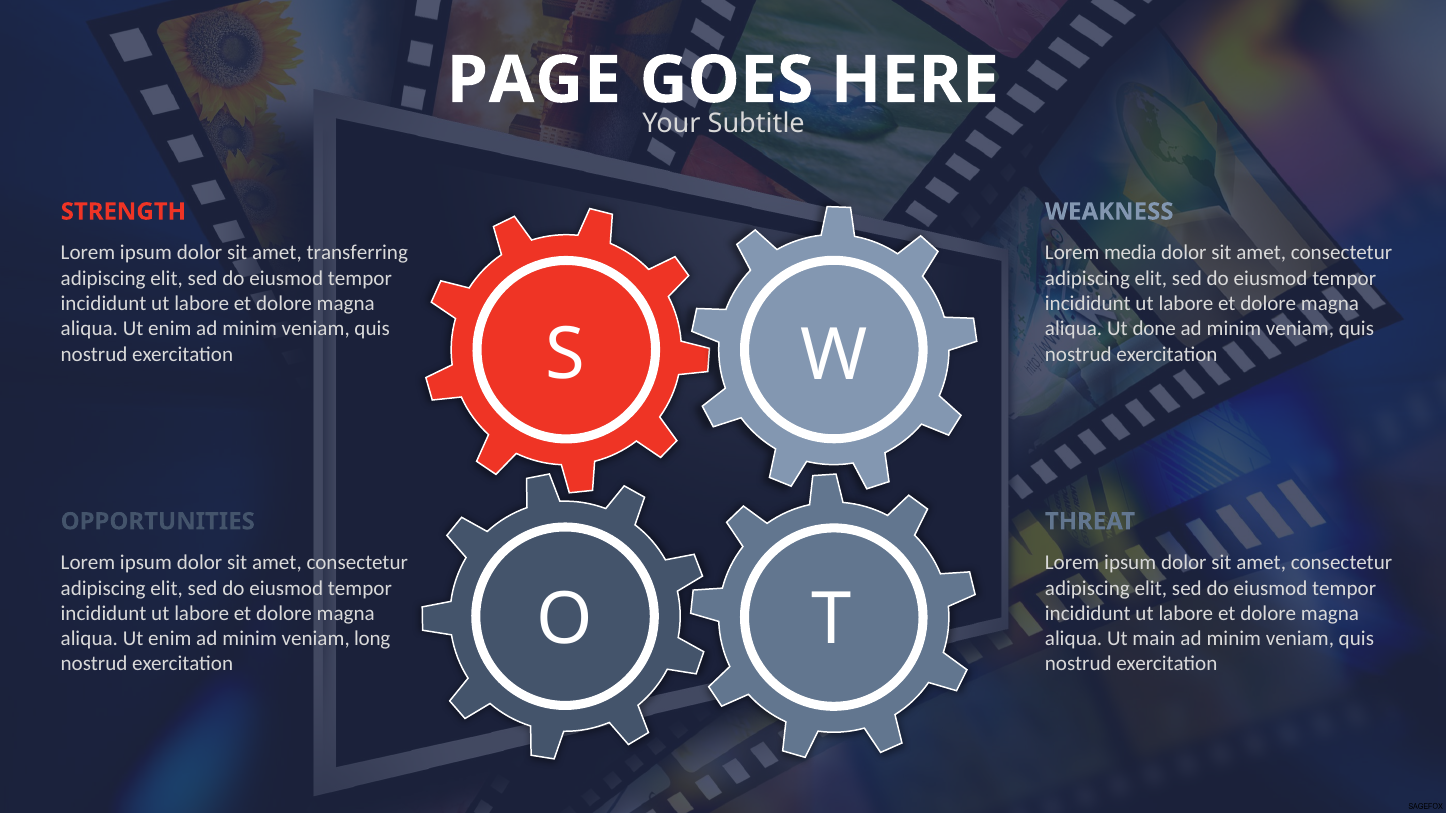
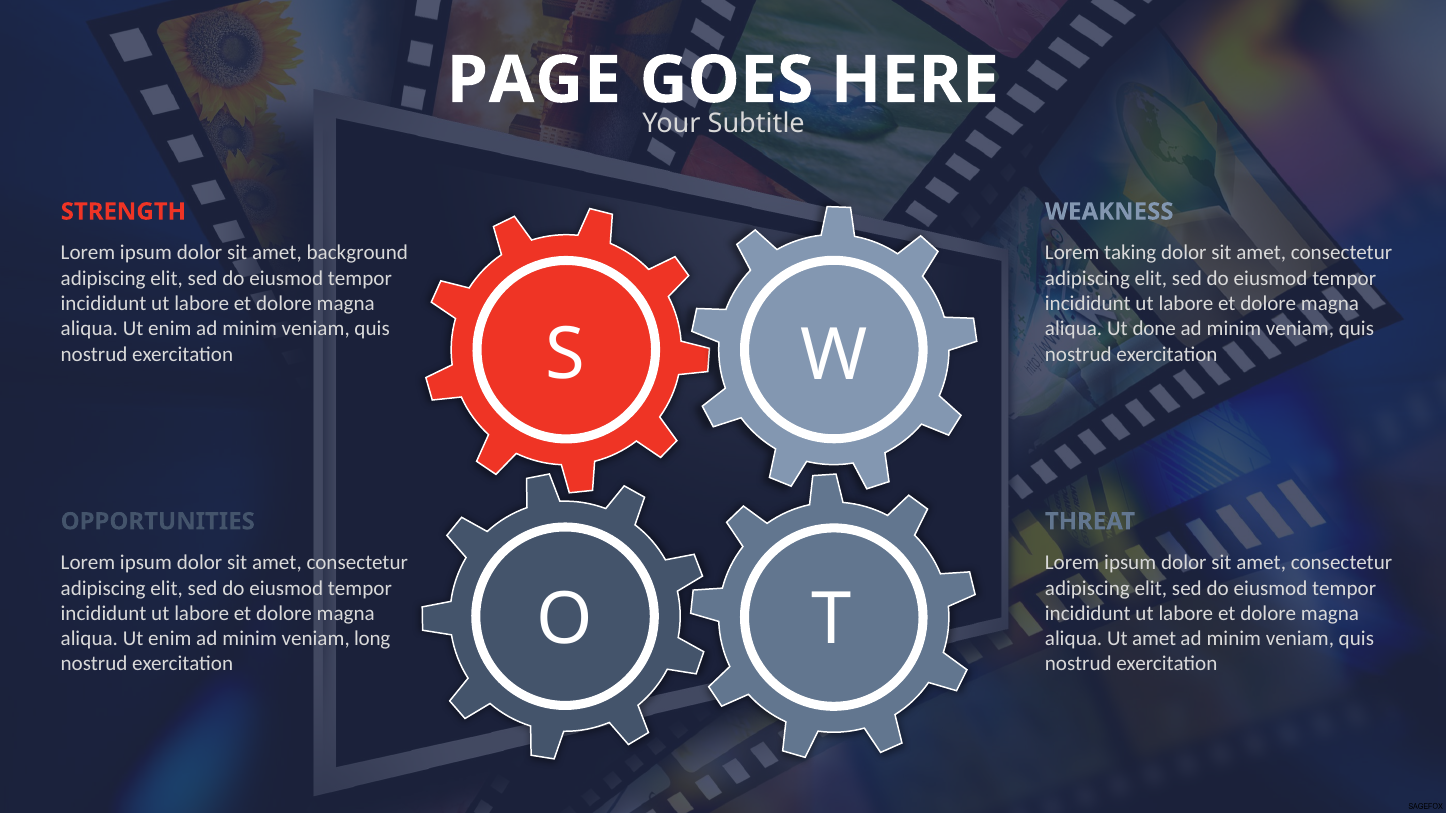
transferring: transferring -> background
media: media -> taking
Ut main: main -> amet
